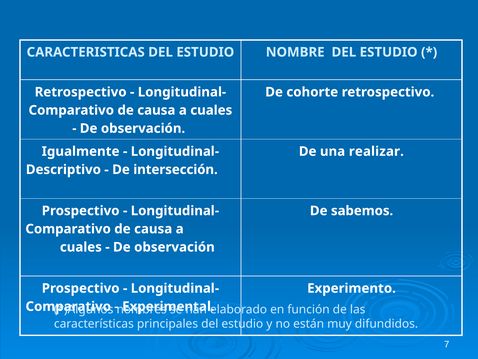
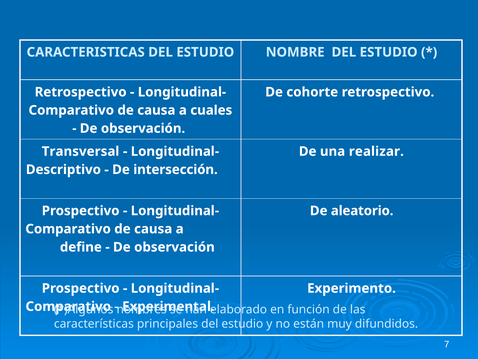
Igualmente: Igualmente -> Transversal
sabemos: sabemos -> aleatorio
cuales at (81, 247): cuales -> define
